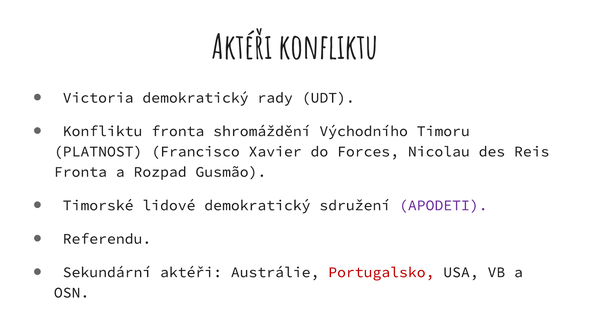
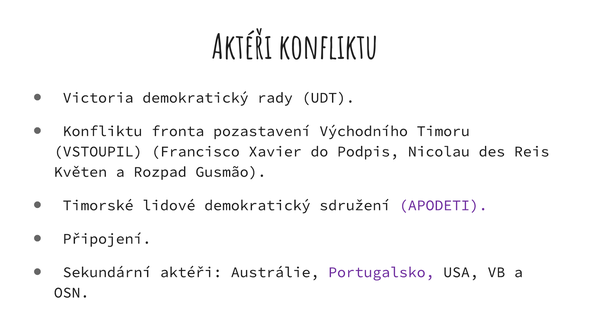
shromáždění: shromáždění -> pozastavení
PLATNOST: PLATNOST -> VSTOUPIL
Forces: Forces -> Podpis
Fronta at (80, 172): Fronta -> Květen
Referendu: Referendu -> Připojení
Portugalsko colour: red -> purple
